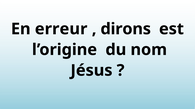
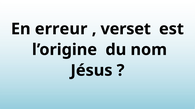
dirons: dirons -> verset
